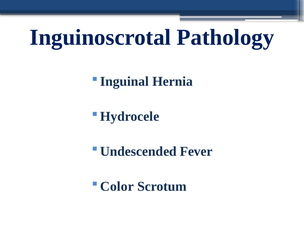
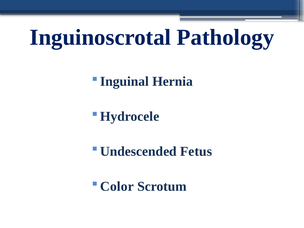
Fever: Fever -> Fetus
